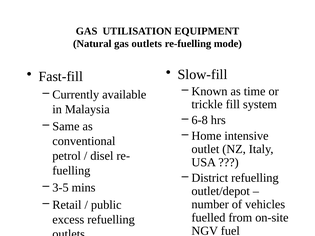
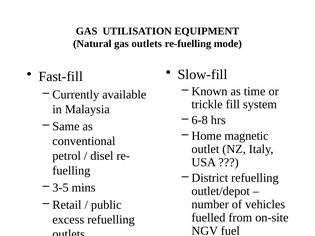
intensive: intensive -> magnetic
